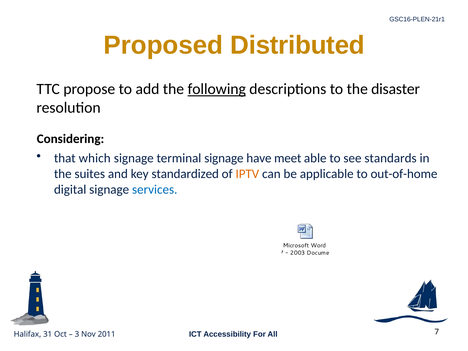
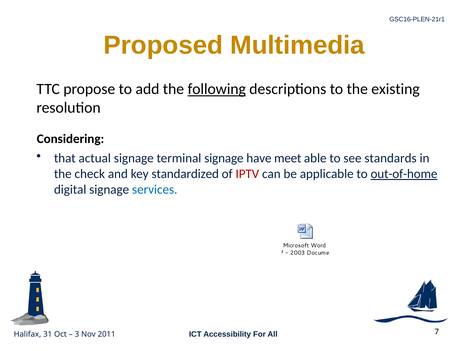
Distributed: Distributed -> Multimedia
disaster: disaster -> existing
which: which -> actual
suites: suites -> check
IPTV colour: orange -> red
out-of-home underline: none -> present
